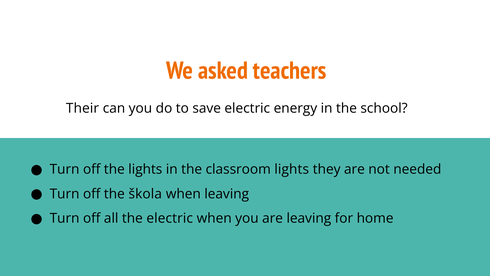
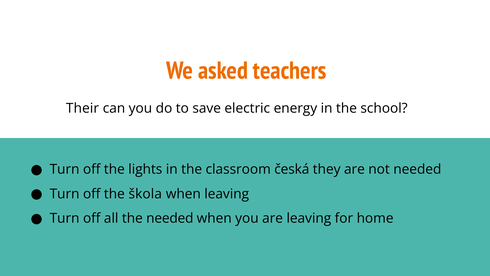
classroom lights: lights -> česká
the electric: electric -> needed
